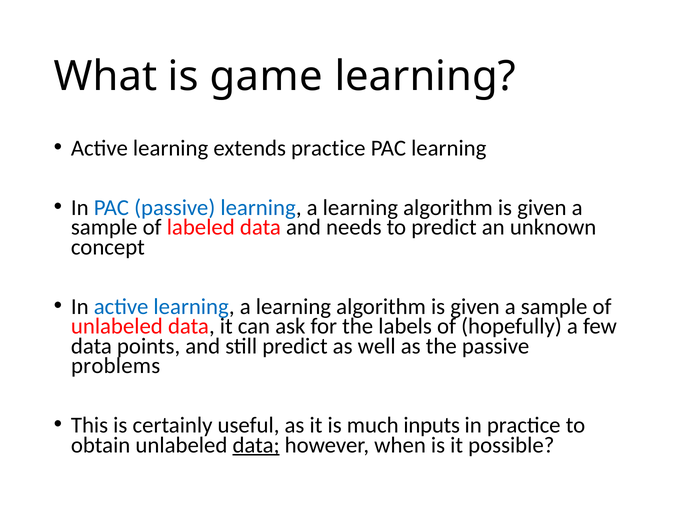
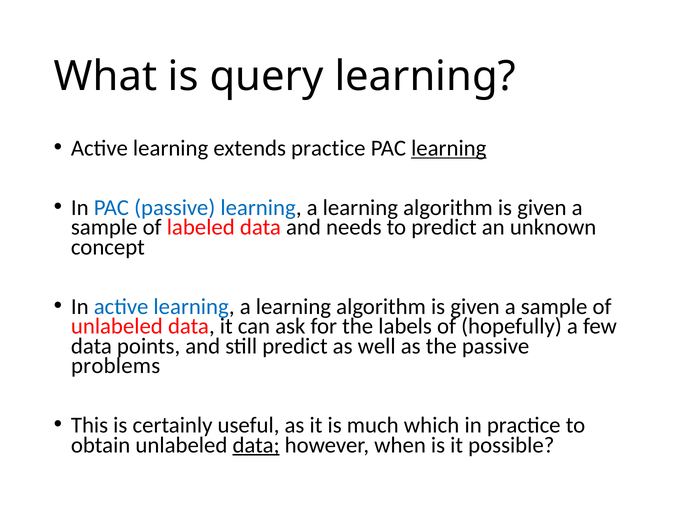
game: game -> query
learning at (449, 148) underline: none -> present
inputs: inputs -> which
